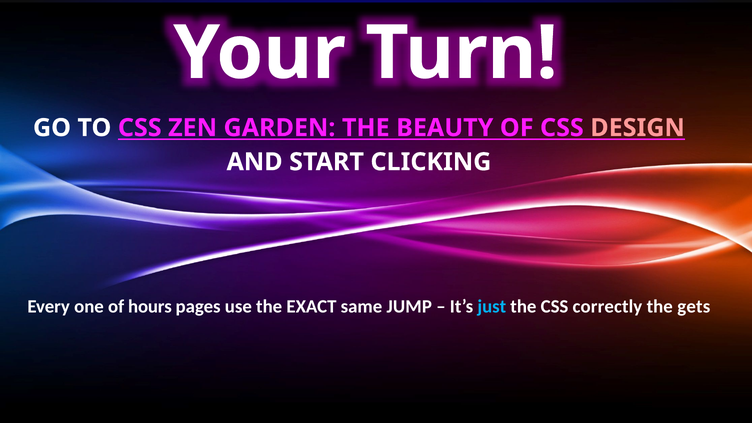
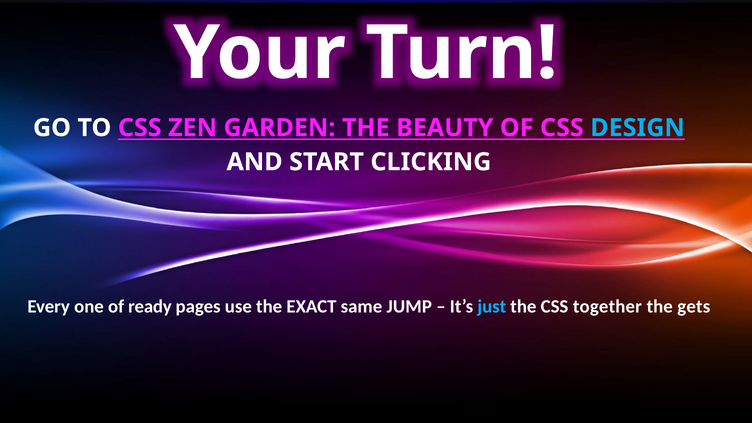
DESIGN colour: pink -> light blue
hours: hours -> ready
correctly: correctly -> together
